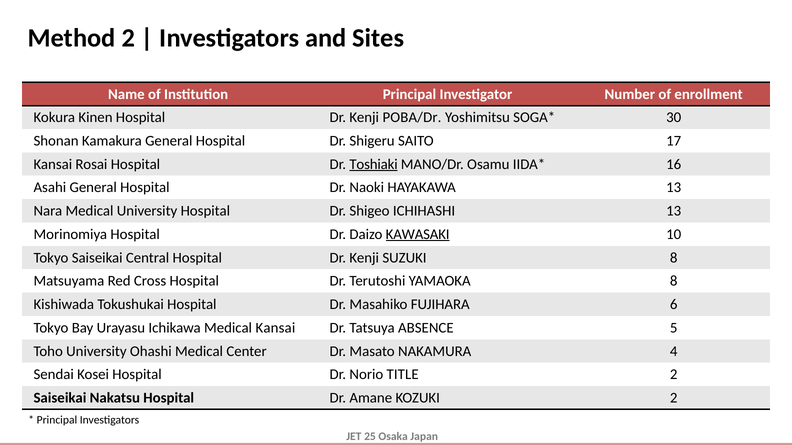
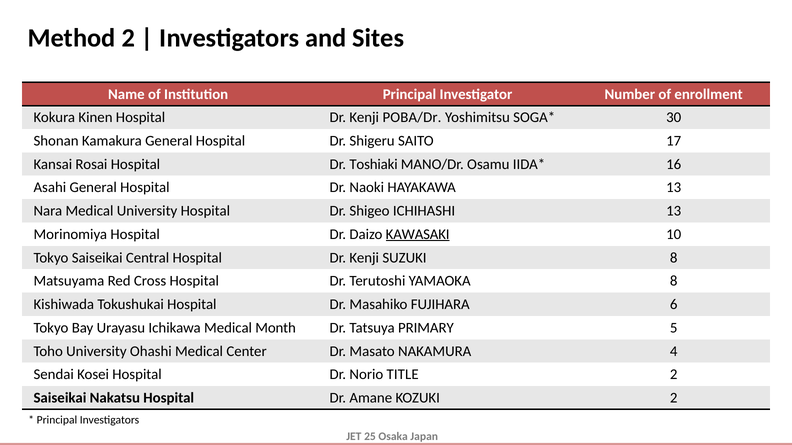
Toshiaki underline: present -> none
Medical Kansai: Kansai -> Month
ABSENCE: ABSENCE -> PRIMARY
